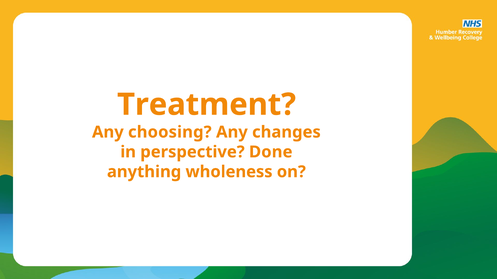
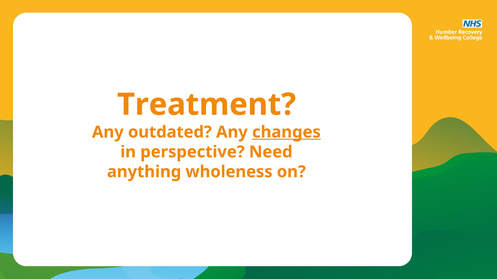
choosing: choosing -> outdated
changes underline: none -> present
Done: Done -> Need
